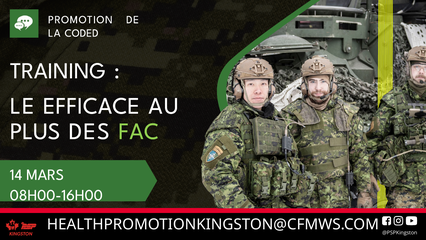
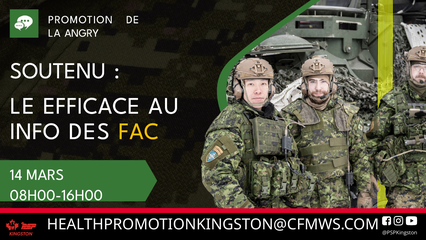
CODED: CODED -> ANGRY
TRAINING: TRAINING -> SOUTENU
PLUS: PLUS -> INFO
FAC colour: light green -> yellow
